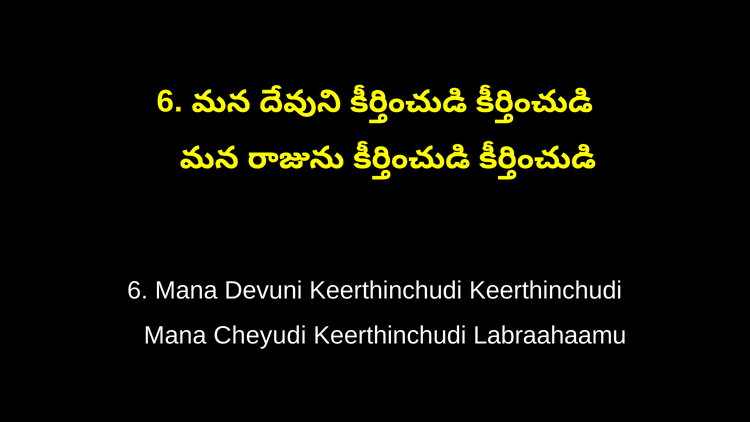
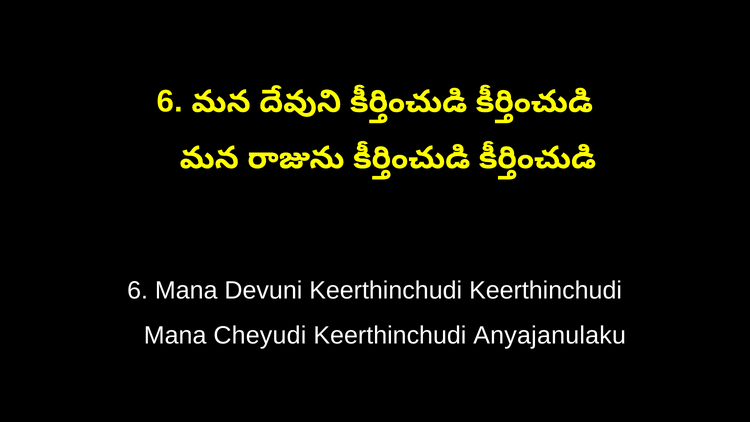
Labraahaamu: Labraahaamu -> Anyajanulaku
